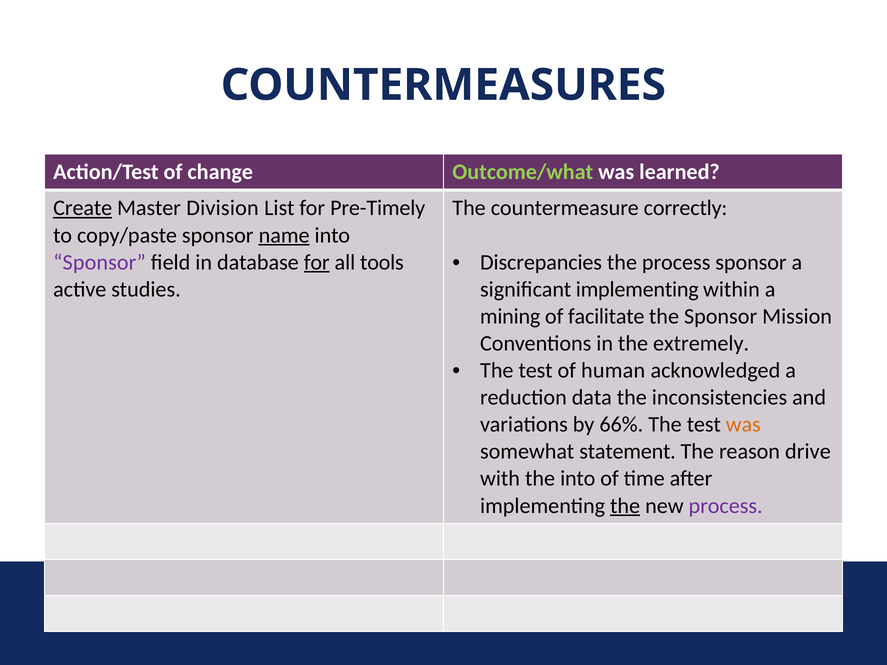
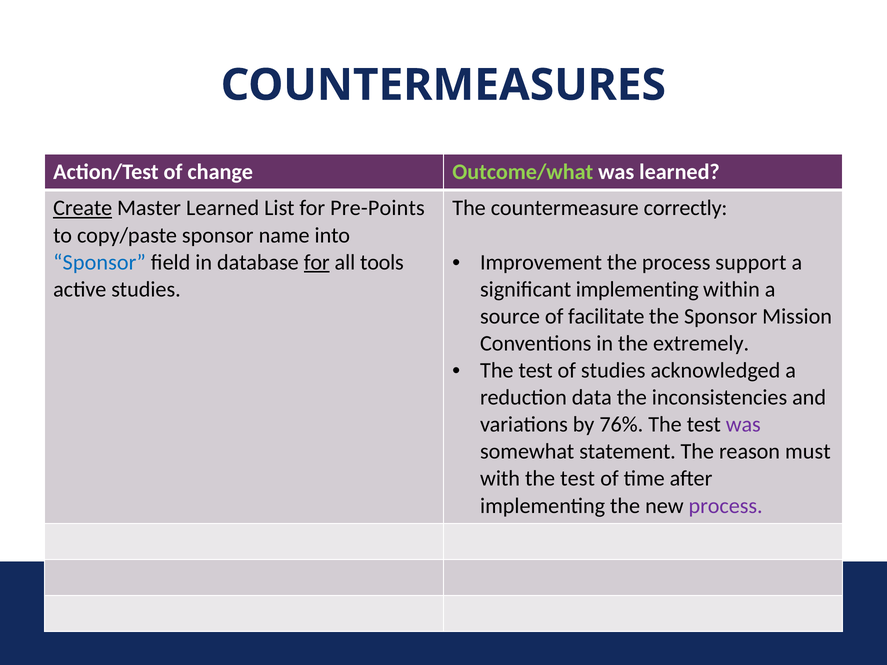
Master Division: Division -> Learned
Pre-Timely: Pre-Timely -> Pre-Points
name underline: present -> none
Discrepancies: Discrepancies -> Improvement
process sponsor: sponsor -> support
Sponsor at (100, 262) colour: purple -> blue
mining: mining -> source
of human: human -> studies
66%: 66% -> 76%
was at (743, 425) colour: orange -> purple
drive: drive -> must
with the into: into -> test
the at (625, 506) underline: present -> none
